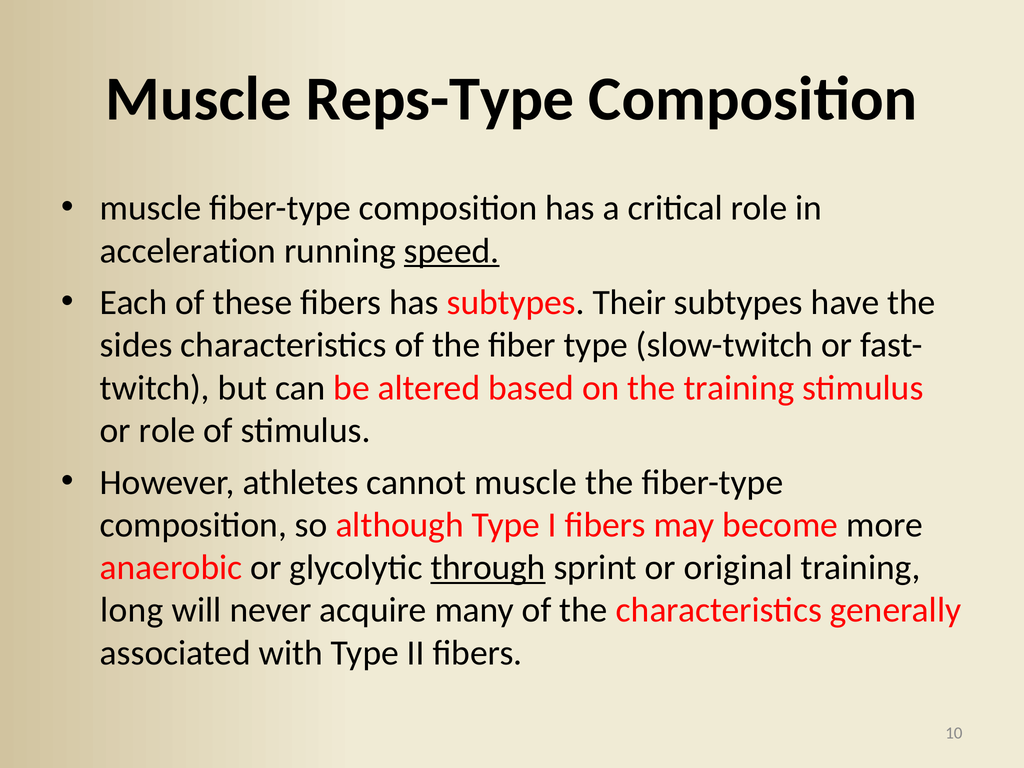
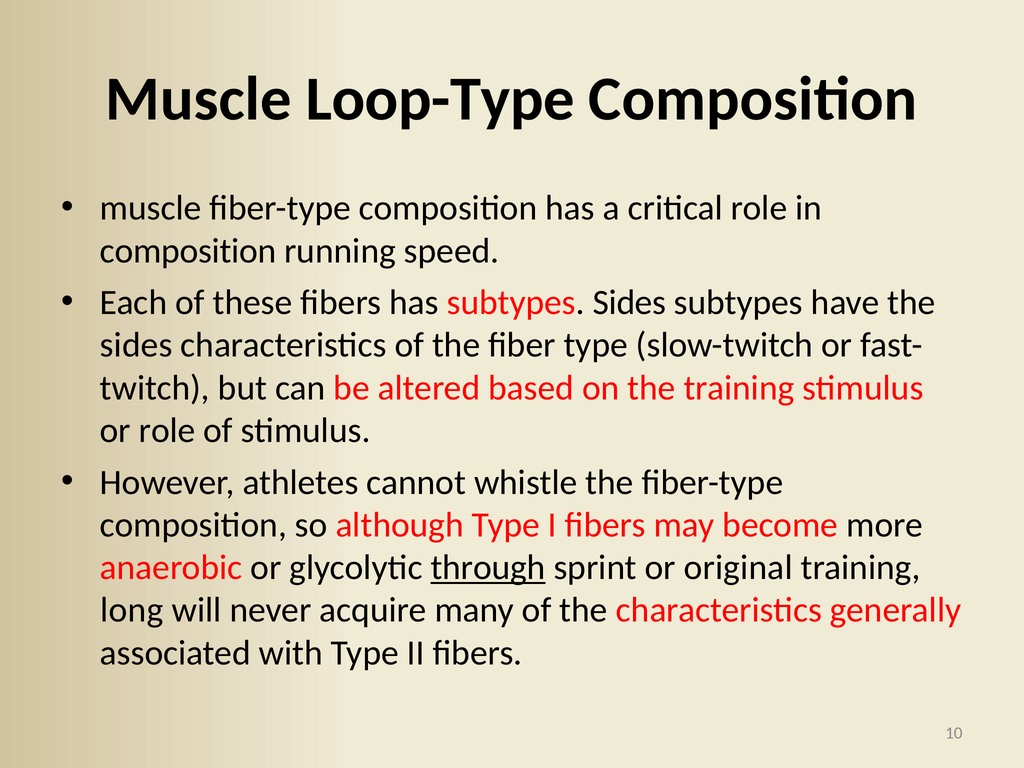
Reps-Type: Reps-Type -> Loop-Type
acceleration at (188, 251): acceleration -> composition
speed underline: present -> none
subtypes Their: Their -> Sides
cannot muscle: muscle -> whistle
